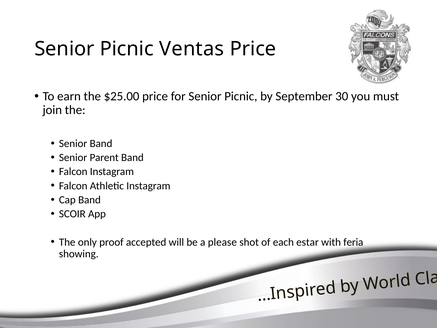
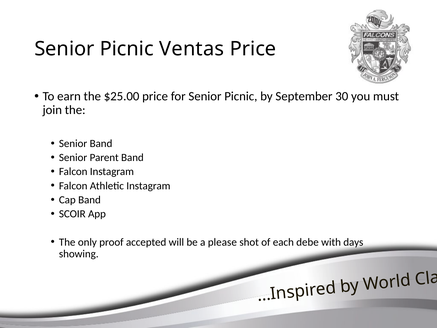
estar: estar -> debe
feria: feria -> days
